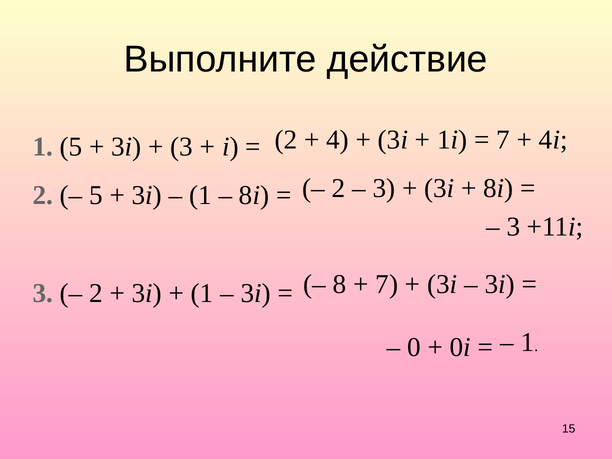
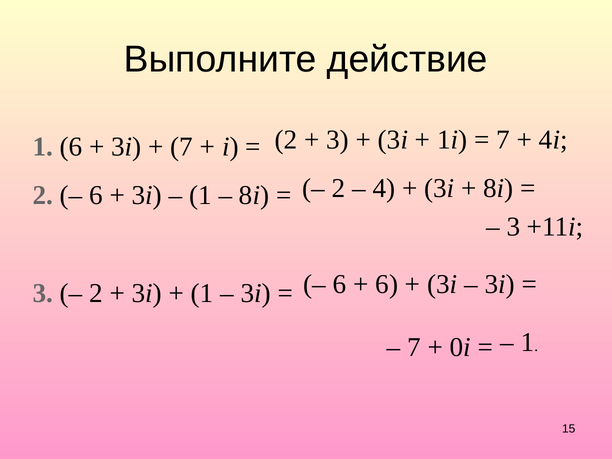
4 at (338, 140): 4 -> 3
1 5: 5 -> 6
3 at (182, 147): 3 -> 7
3 at (384, 188): 3 -> 4
5 at (96, 195): 5 -> 6
8 at (340, 284): 8 -> 6
7 at (387, 284): 7 -> 6
0 at (414, 347): 0 -> 7
